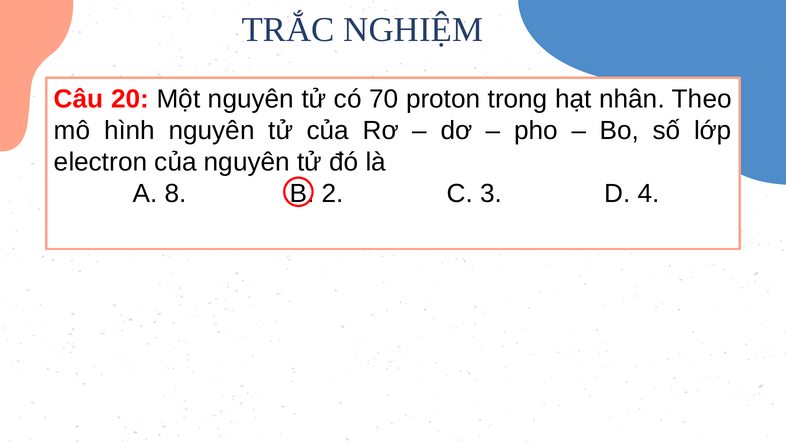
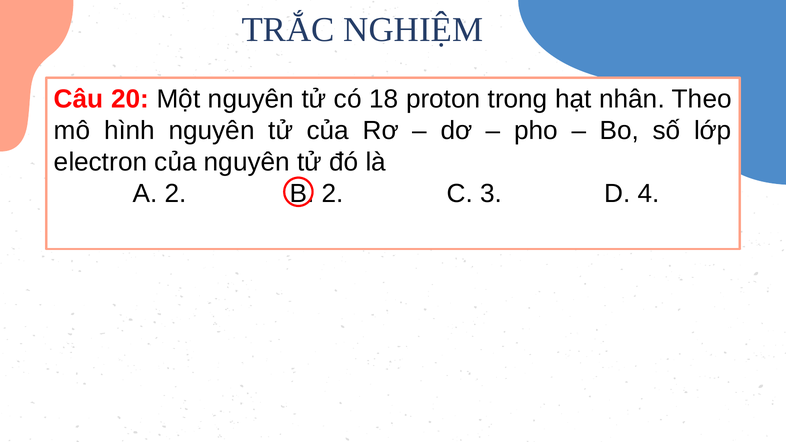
70: 70 -> 18
A 8: 8 -> 2
